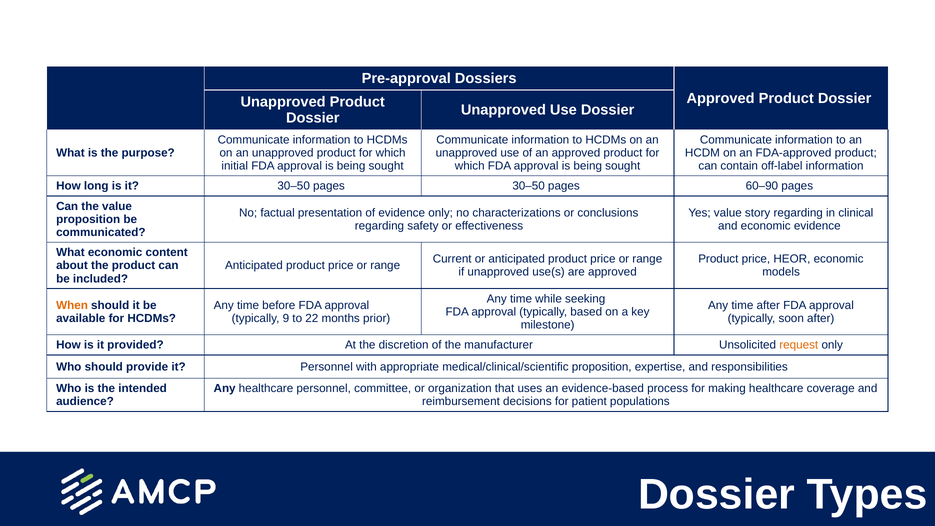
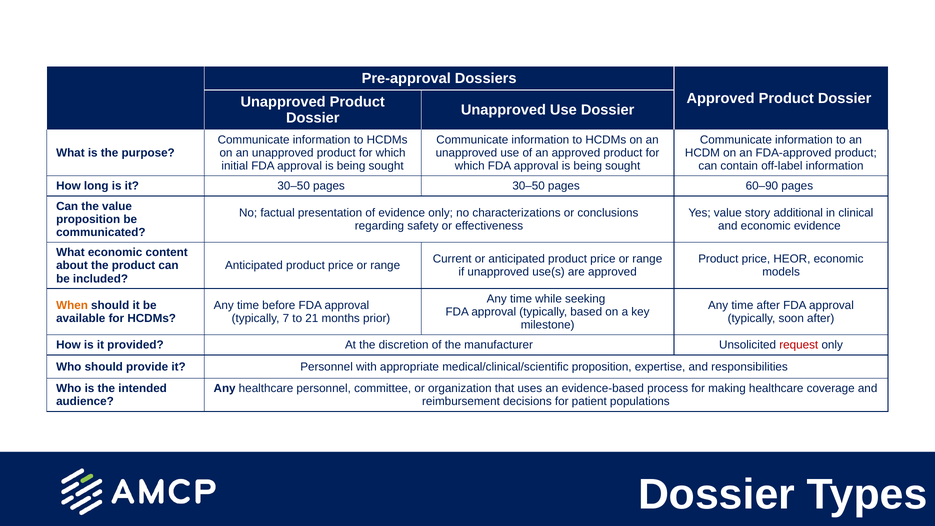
story regarding: regarding -> additional
9: 9 -> 7
22: 22 -> 21
request colour: orange -> red
